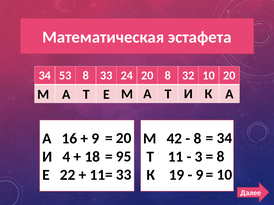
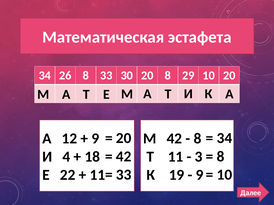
53: 53 -> 26
24: 24 -> 30
32: 32 -> 29
16: 16 -> 12
95 at (124, 157): 95 -> 42
